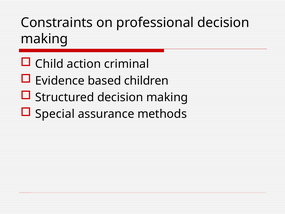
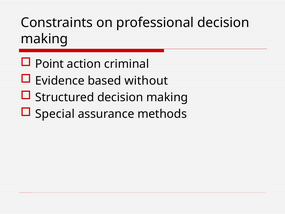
Child: Child -> Point
children: children -> without
